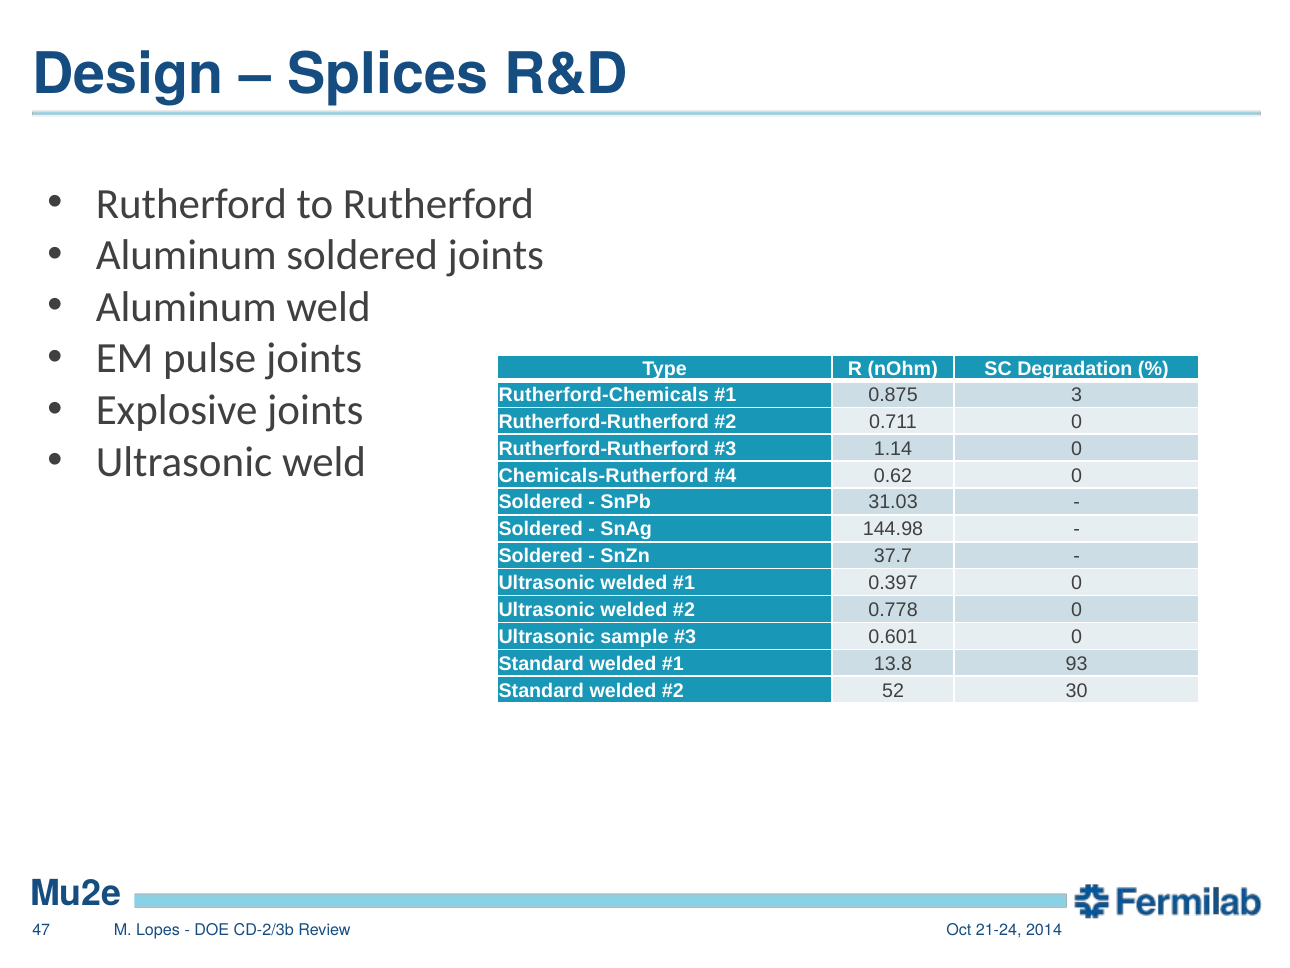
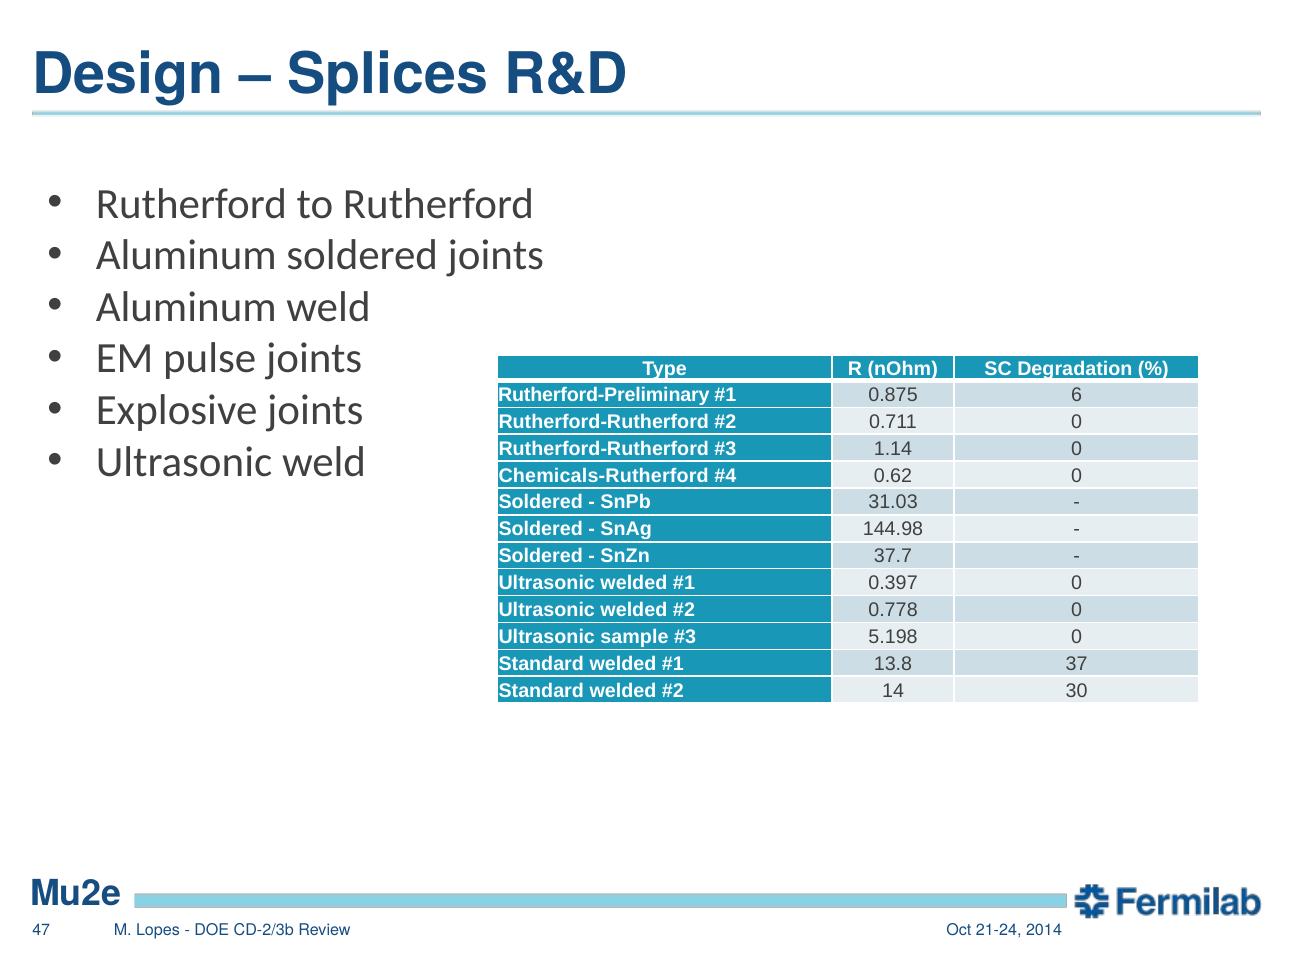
Rutherford-Chemicals: Rutherford-Chemicals -> Rutherford-Preliminary
3: 3 -> 6
0.601: 0.601 -> 5.198
93: 93 -> 37
52: 52 -> 14
